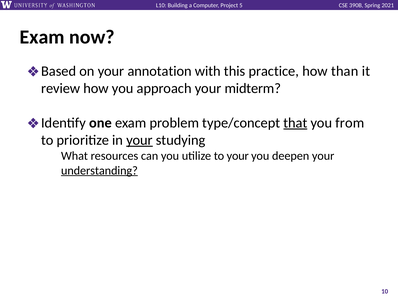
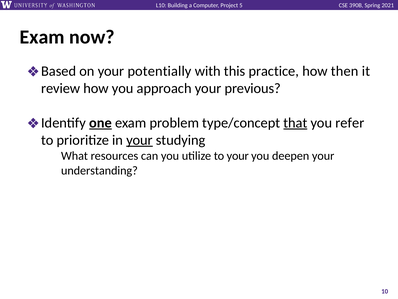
annotation: annotation -> potentially
than: than -> then
midterm: midterm -> previous
one underline: none -> present
from: from -> refer
understanding underline: present -> none
